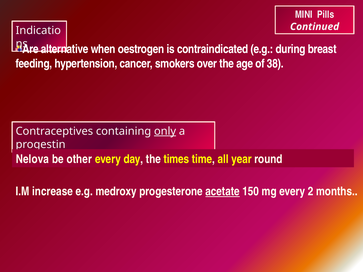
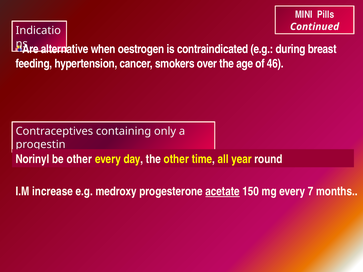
38: 38 -> 46
only underline: present -> none
Nelova: Nelova -> Norinyl
the times: times -> other
2: 2 -> 7
